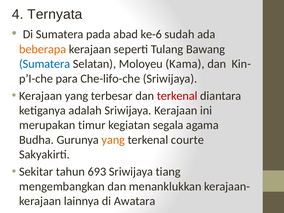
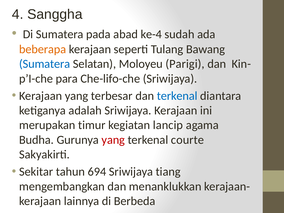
Ternyata: Ternyata -> Sanggha
ke-6: ke-6 -> ke-4
Kama: Kama -> Parigi
terkenal at (177, 96) colour: red -> blue
segala: segala -> lancip
yang at (113, 140) colour: orange -> red
693: 693 -> 694
Awatara: Awatara -> Berbeda
